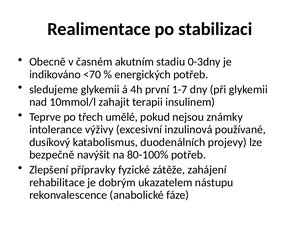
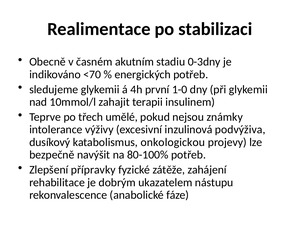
1-7: 1-7 -> 1-0
používané: používané -> podvýživa
duodenálních: duodenálních -> onkologickou
